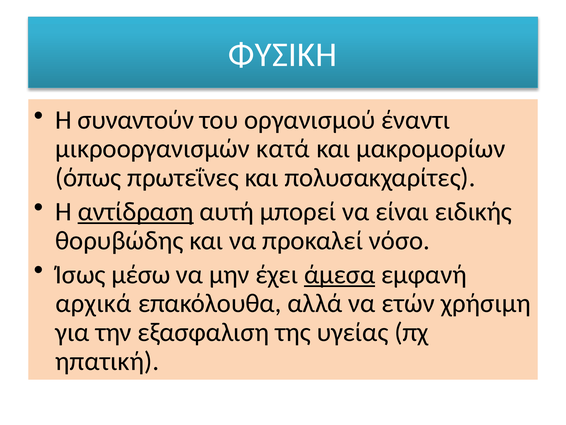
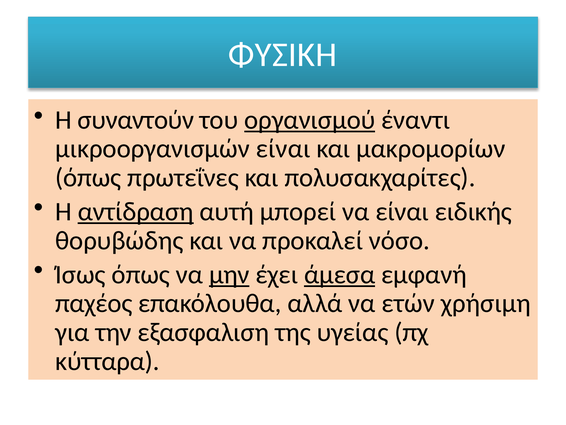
οργανισμού underline: none -> present
μικροοργανισμών κατά: κατά -> είναι
Ίσως μέσω: μέσω -> όπως
μην underline: none -> present
αρχικά: αρχικά -> παχέος
ηπατική: ηπατική -> κύτταρα
